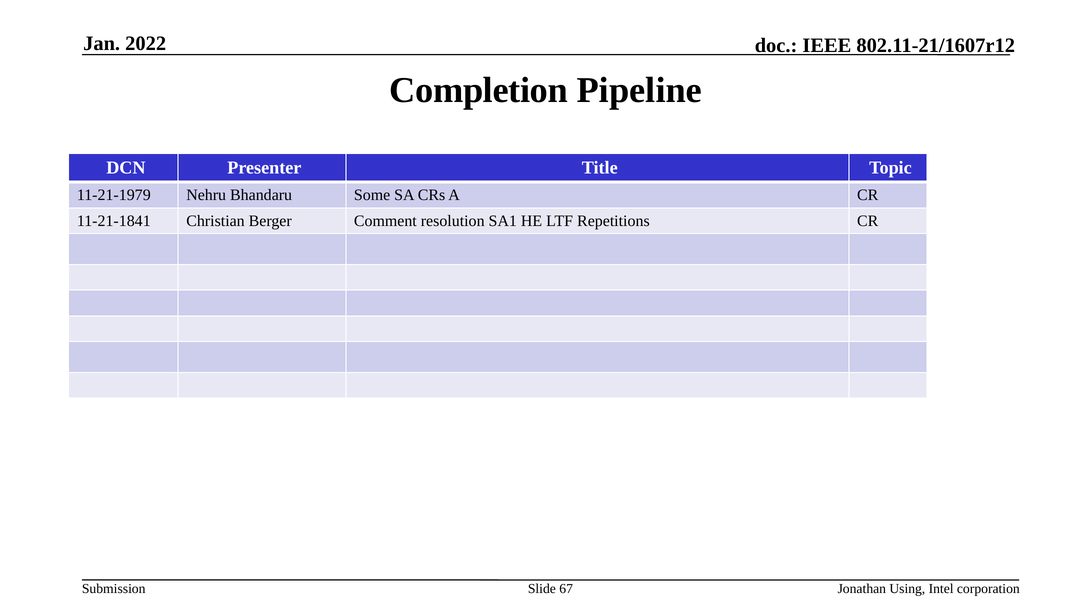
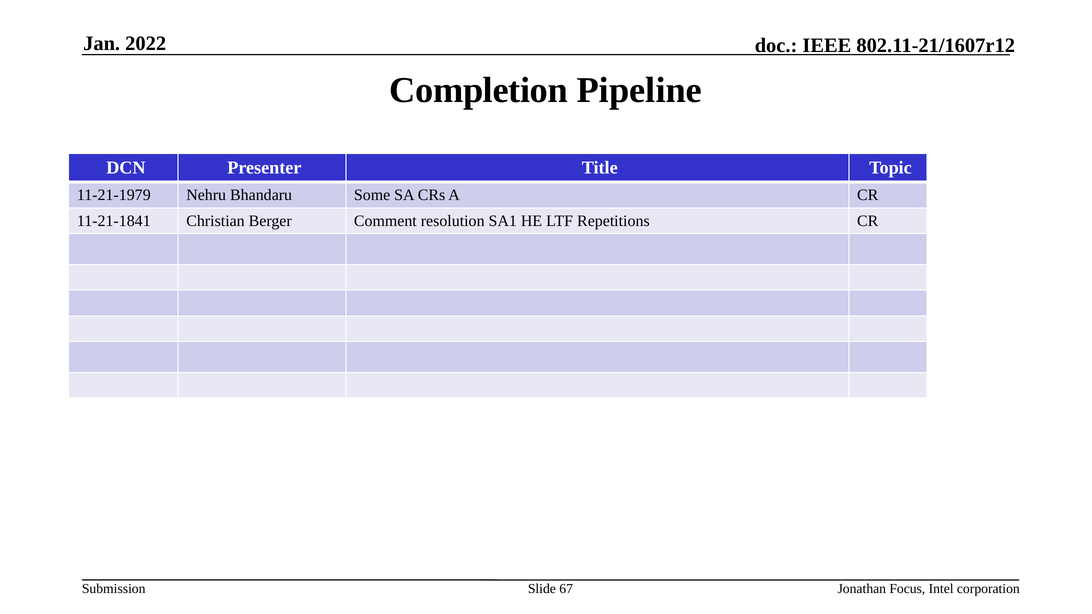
Using: Using -> Focus
